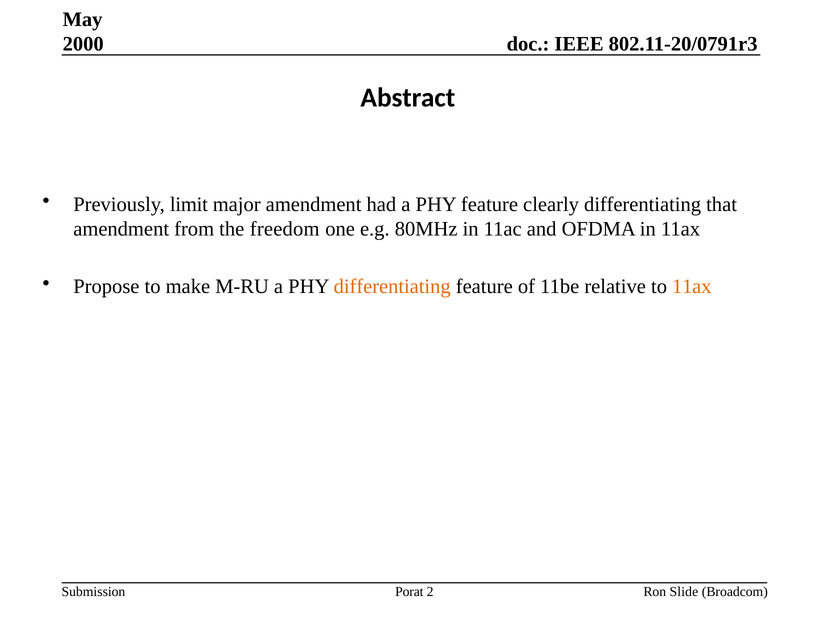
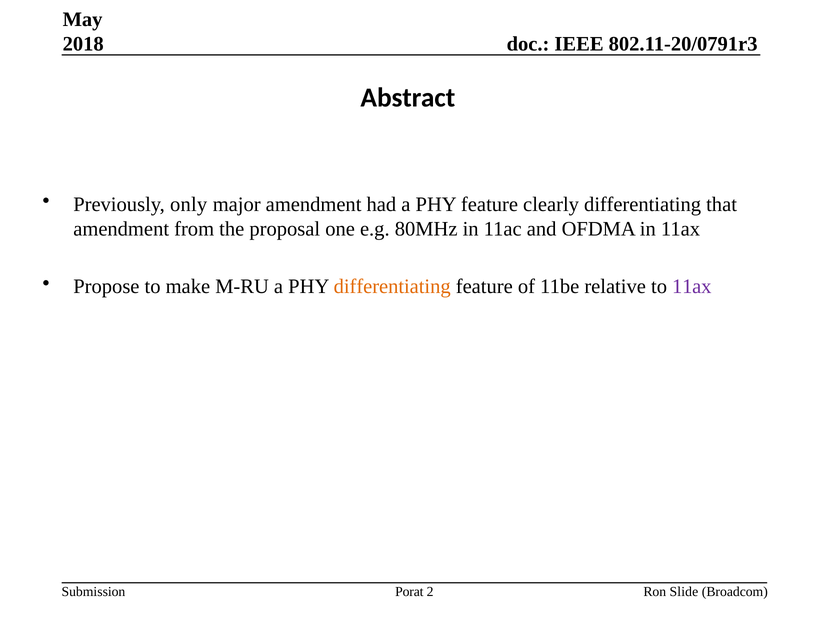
2000: 2000 -> 2018
limit: limit -> only
freedom: freedom -> proposal
11ax at (692, 286) colour: orange -> purple
